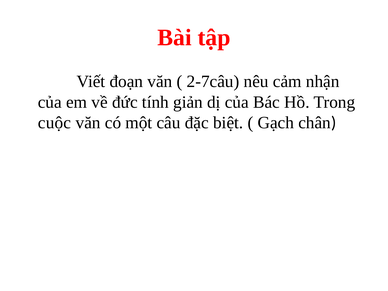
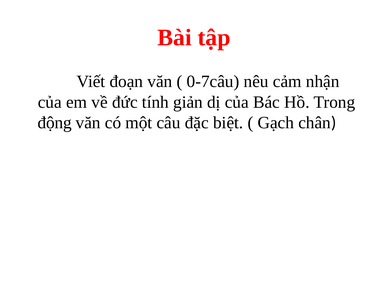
2-7câu: 2-7câu -> 0-7câu
cuộc: cuộc -> động
